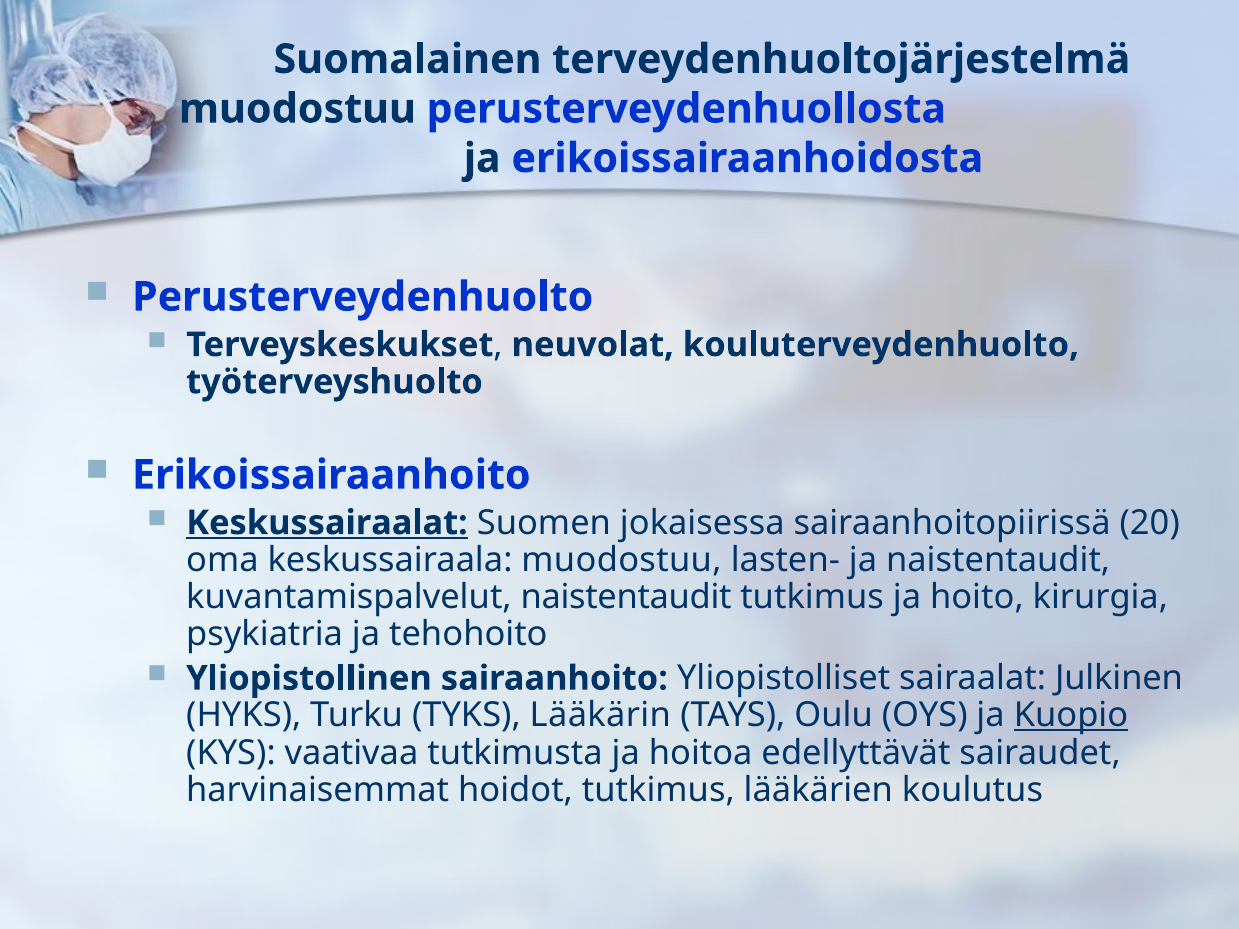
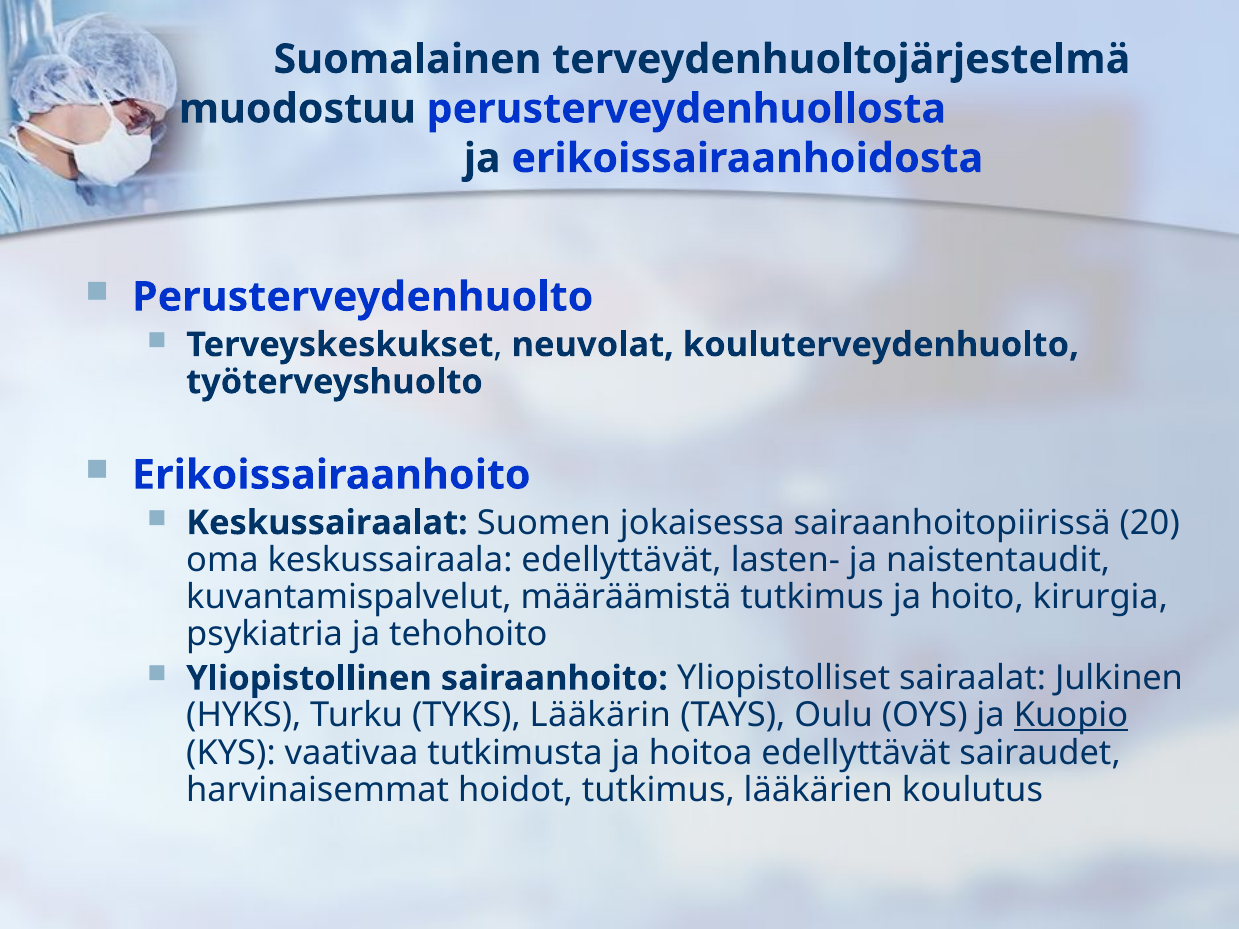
Keskussairaalat underline: present -> none
keskussairaala muodostuu: muodostuu -> edellyttävät
kuvantamispalvelut naistentaudit: naistentaudit -> määräämistä
